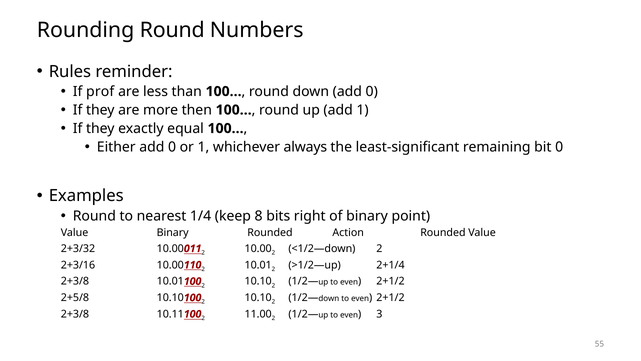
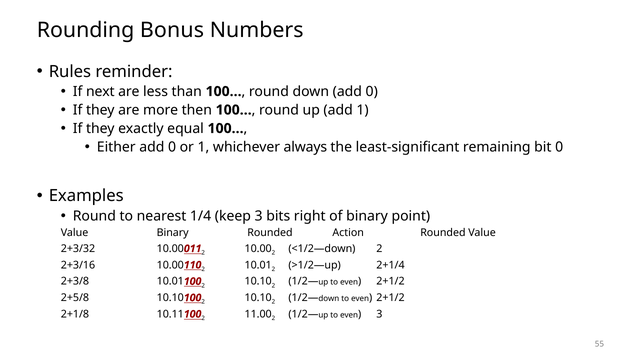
Rounding Round: Round -> Bonus
prof: prof -> next
keep 8: 8 -> 3
2+3/8 at (75, 314): 2+3/8 -> 2+1/8
